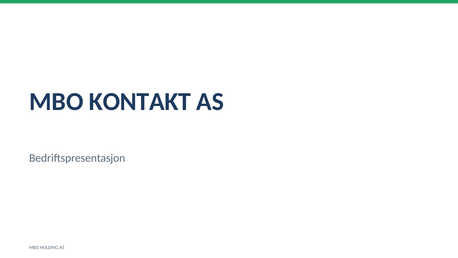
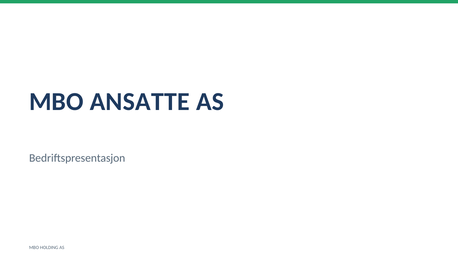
KONTAKT: KONTAKT -> ANSATTE
